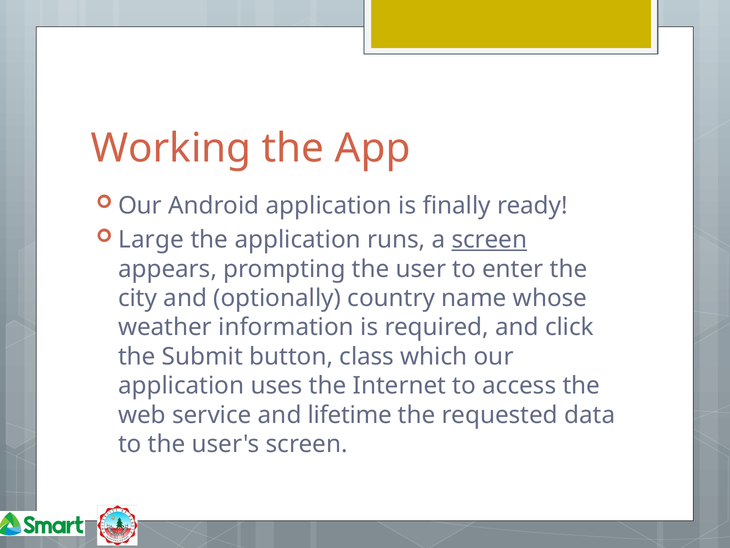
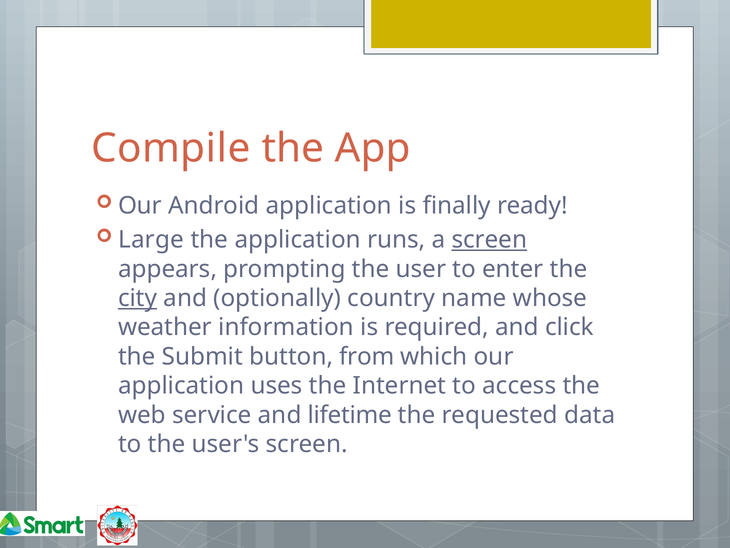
Working: Working -> Compile
city underline: none -> present
class: class -> from
